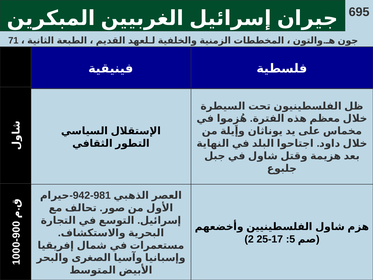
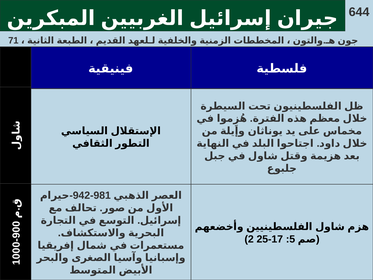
695: 695 -> 644
